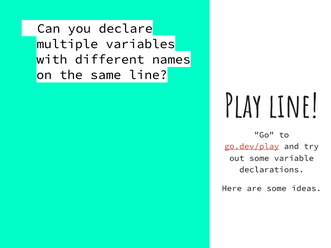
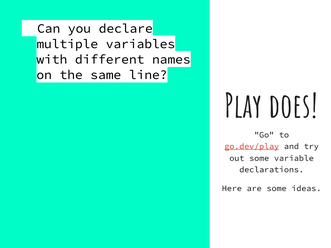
Play line: line -> does
